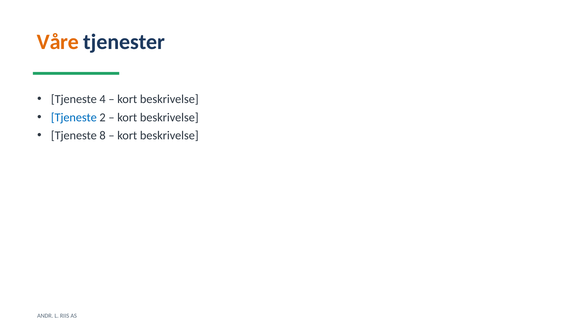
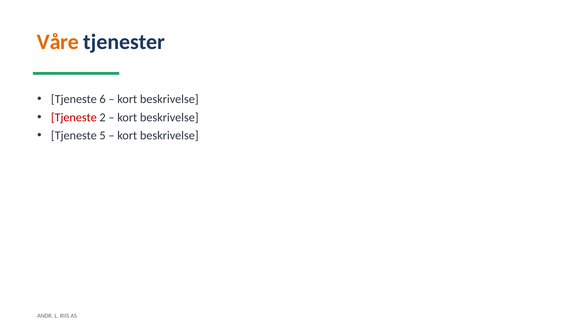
4: 4 -> 6
Tjeneste at (74, 117) colour: blue -> red
8: 8 -> 5
